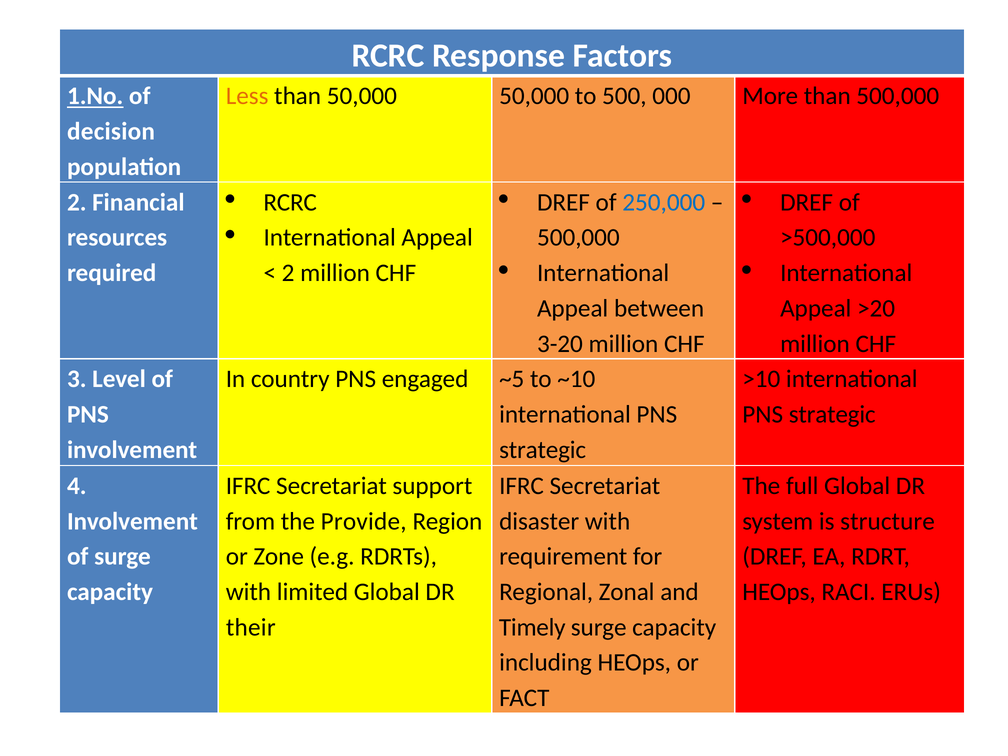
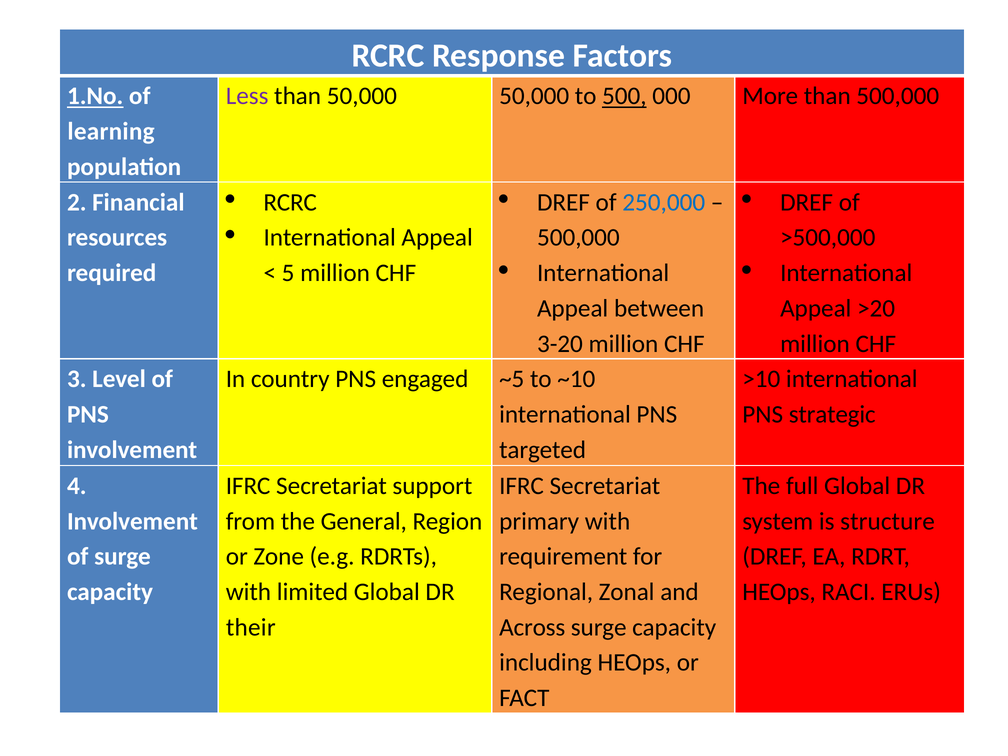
Less colour: orange -> purple
500 underline: none -> present
decision: decision -> learning
2 at (288, 273): 2 -> 5
strategic at (543, 450): strategic -> targeted
Provide: Provide -> General
disaster: disaster -> primary
Timely: Timely -> Across
